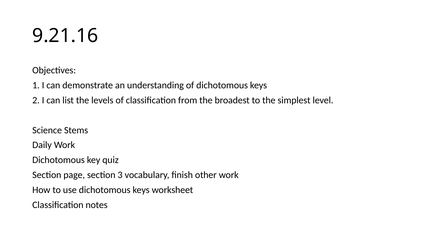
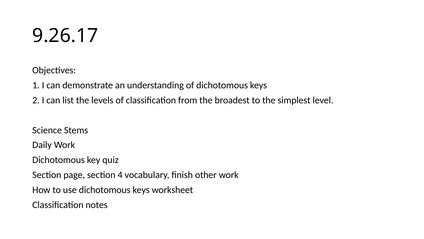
9.21.16: 9.21.16 -> 9.26.17
3: 3 -> 4
